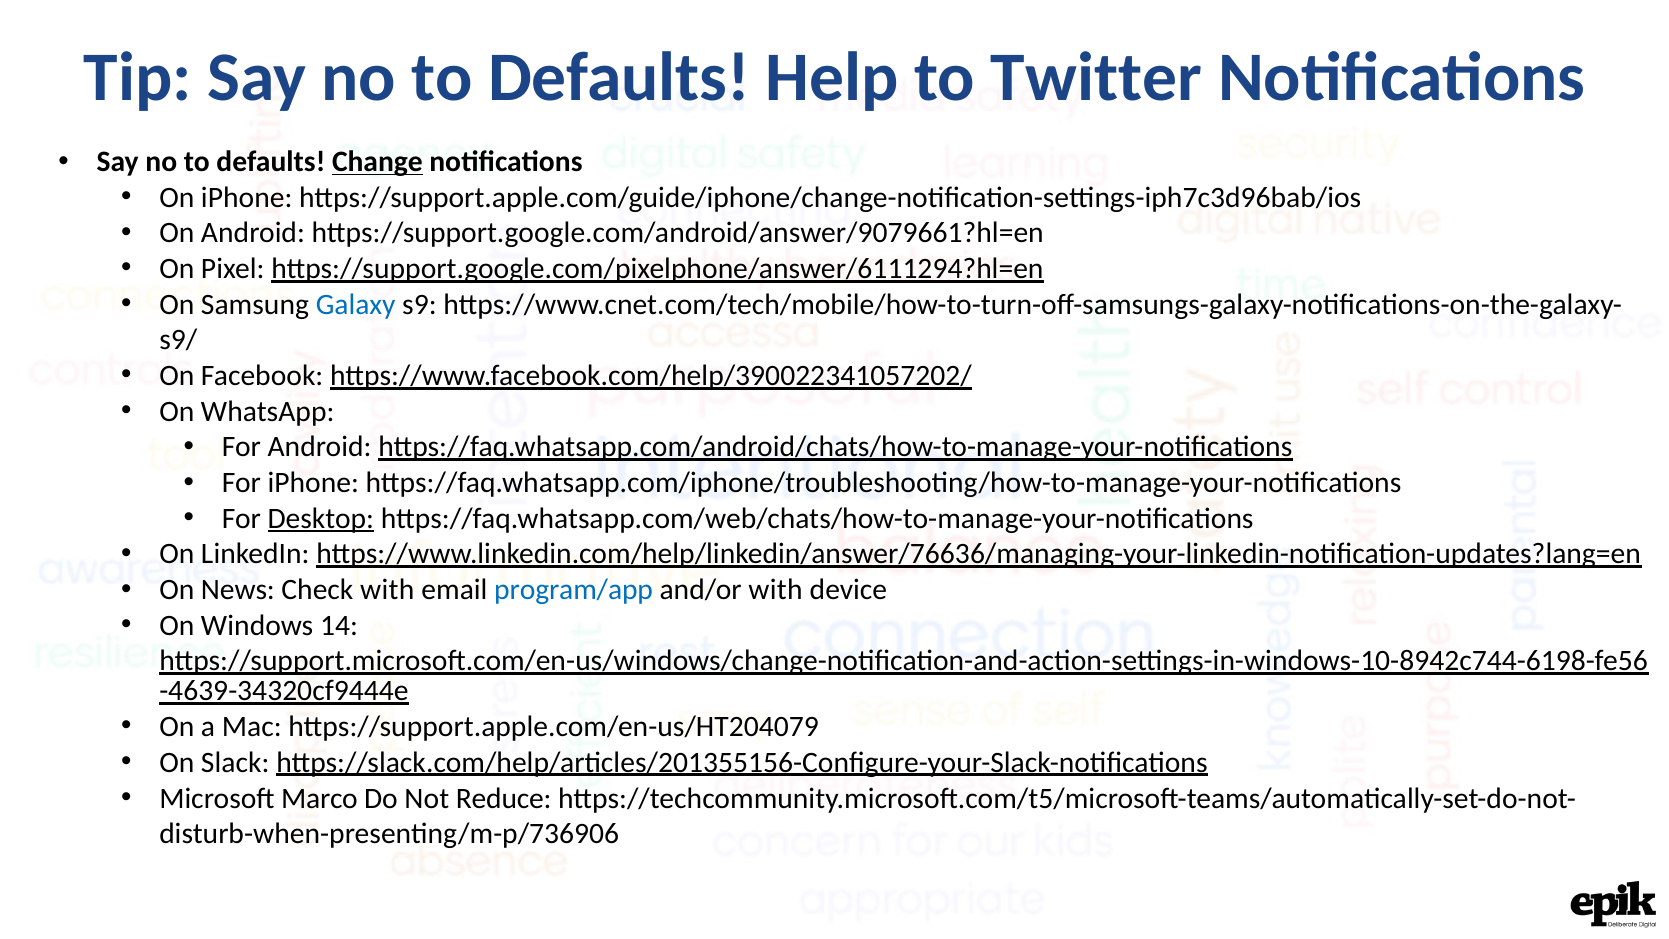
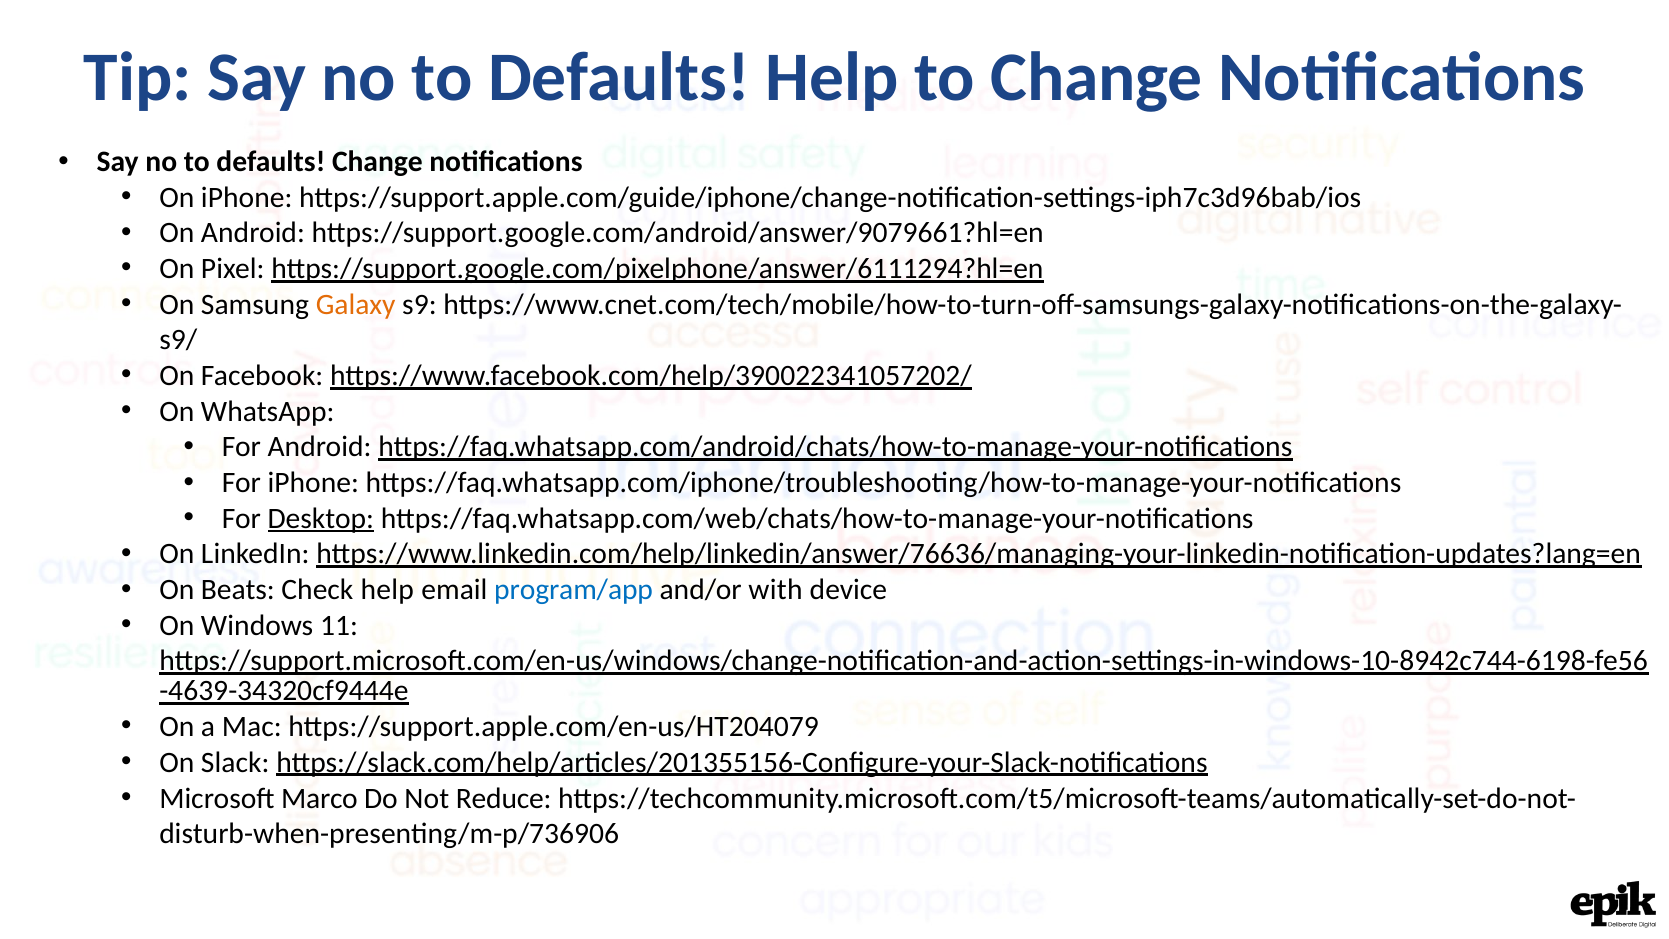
to Twitter: Twitter -> Change
Change at (377, 162) underline: present -> none
Galaxy colour: blue -> orange
News: News -> Beats
Check with: with -> help
14: 14 -> 11
